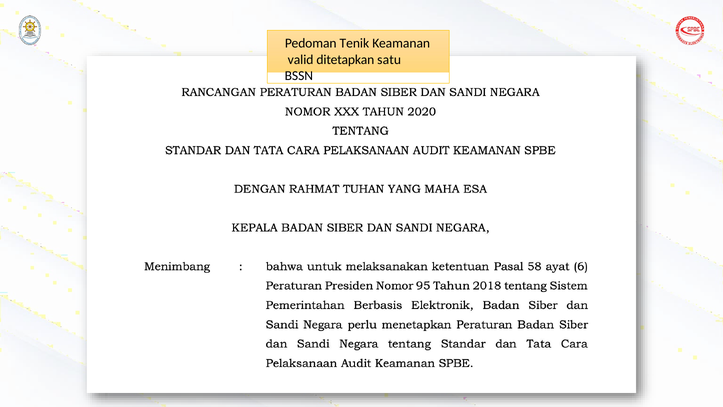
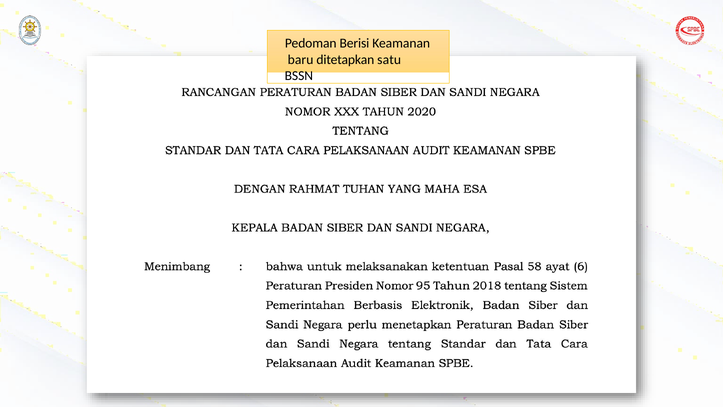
Tenik: Tenik -> Berisi
valid: valid -> baru
